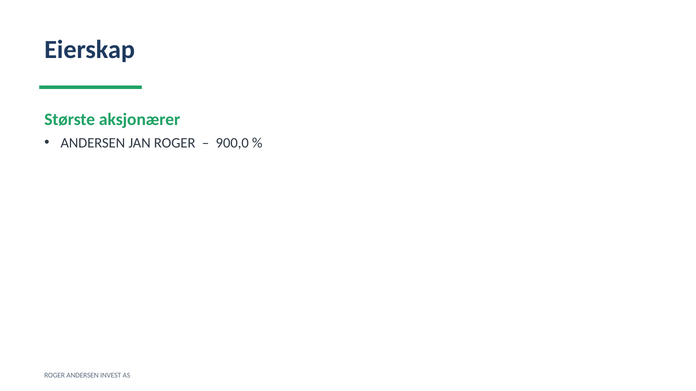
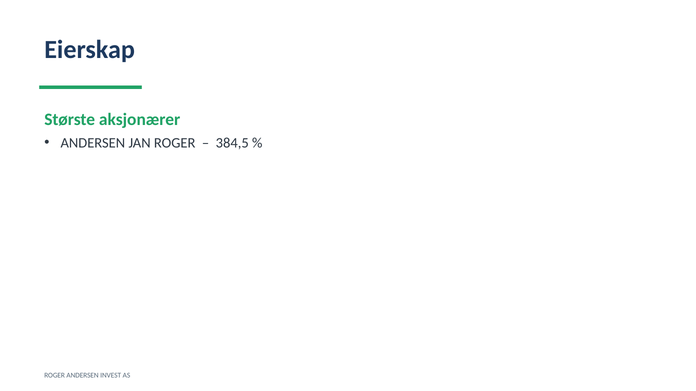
900,0: 900,0 -> 384,5
